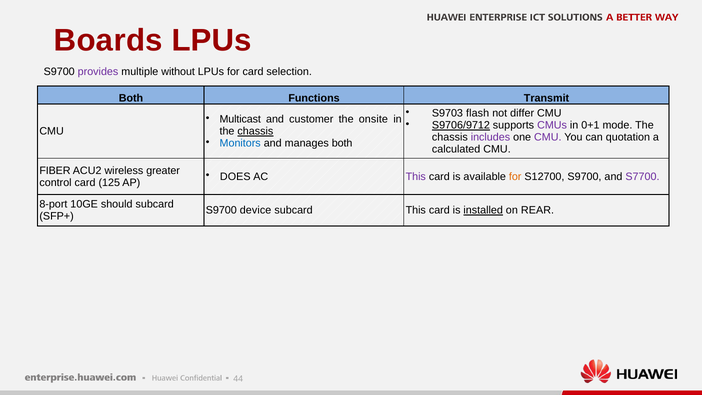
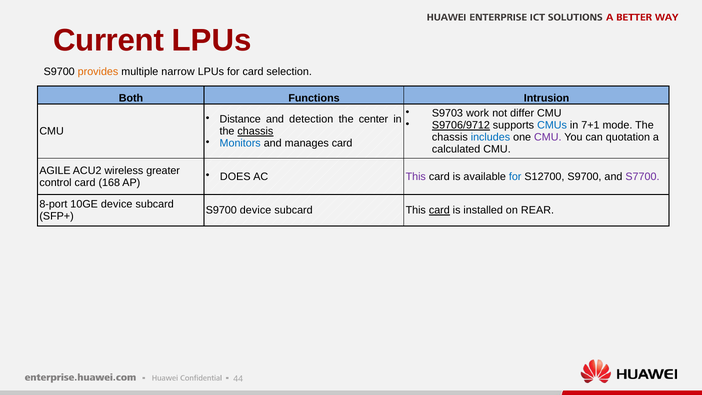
Boards: Boards -> Current
provides colour: purple -> orange
without: without -> narrow
Transmit: Transmit -> Intrusion
flash: flash -> work
Multicast: Multicast -> Distance
customer: customer -> detection
onsite: onsite -> center
CMUs colour: purple -> blue
0+1: 0+1 -> 7+1
includes colour: purple -> blue
manages both: both -> card
FIBER: FIBER -> AGILE
for at (515, 176) colour: orange -> blue
125: 125 -> 168
10GE should: should -> device
card at (439, 210) underline: none -> present
installed underline: present -> none
